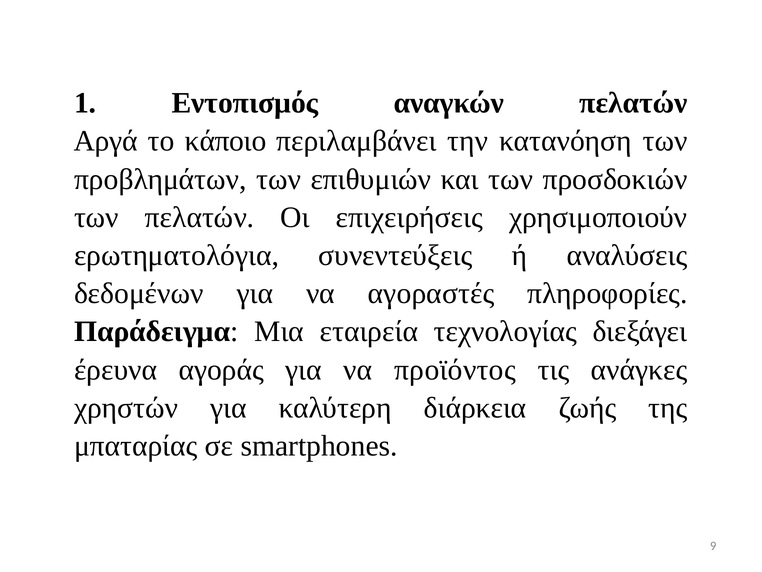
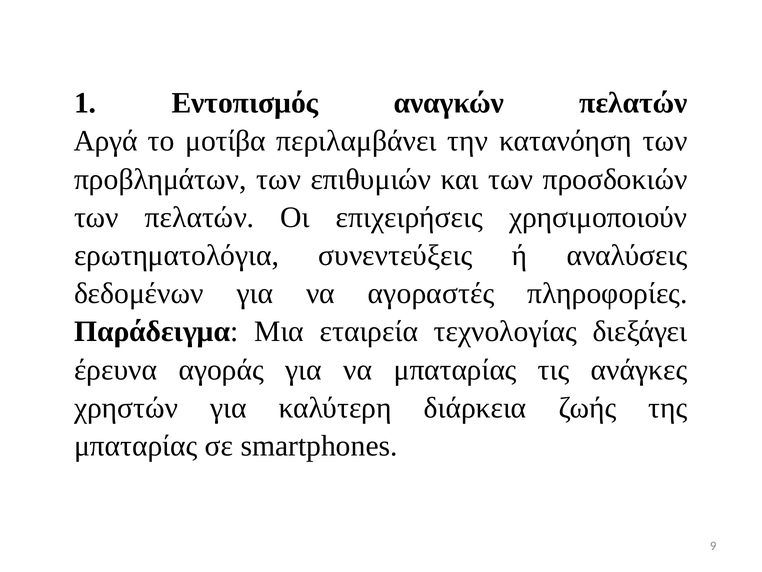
κάποιο: κάποιο -> μοτίβα
να προϊόντος: προϊόντος -> μπαταρίας
